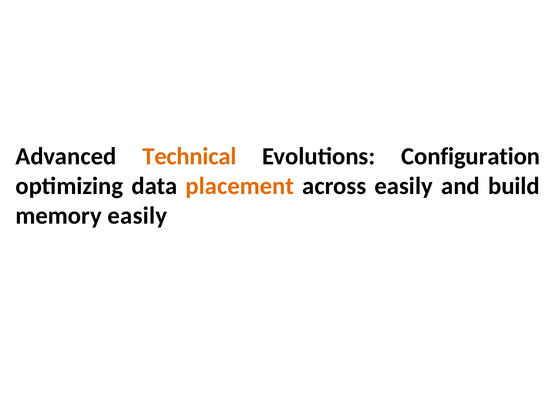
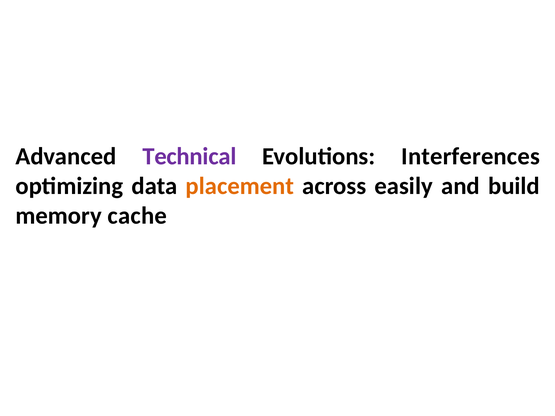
Technical colour: orange -> purple
Configuration: Configuration -> Interferences
memory easily: easily -> cache
